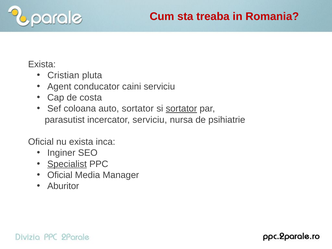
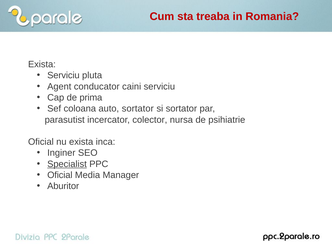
Cristian at (63, 75): Cristian -> Serviciu
costa: costa -> prima
sortator at (181, 109) underline: present -> none
incercator serviciu: serviciu -> colector
